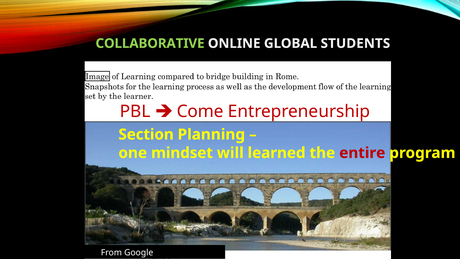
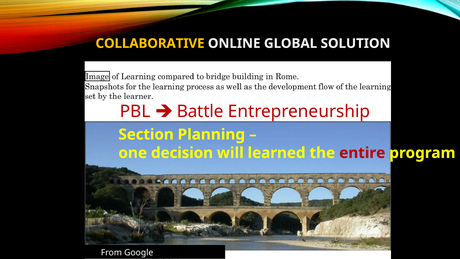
COLLABORATIVE colour: light green -> yellow
STUDENTS: STUDENTS -> SOLUTION
Come: Come -> Battle
mindset: mindset -> decision
